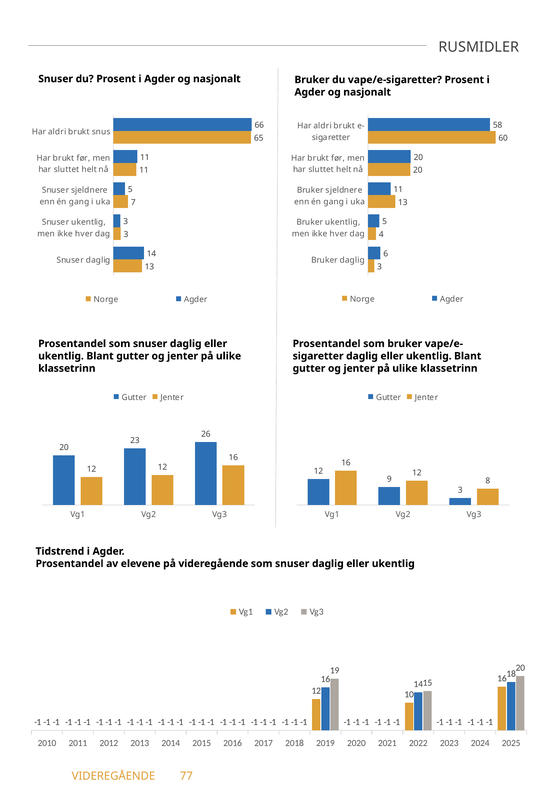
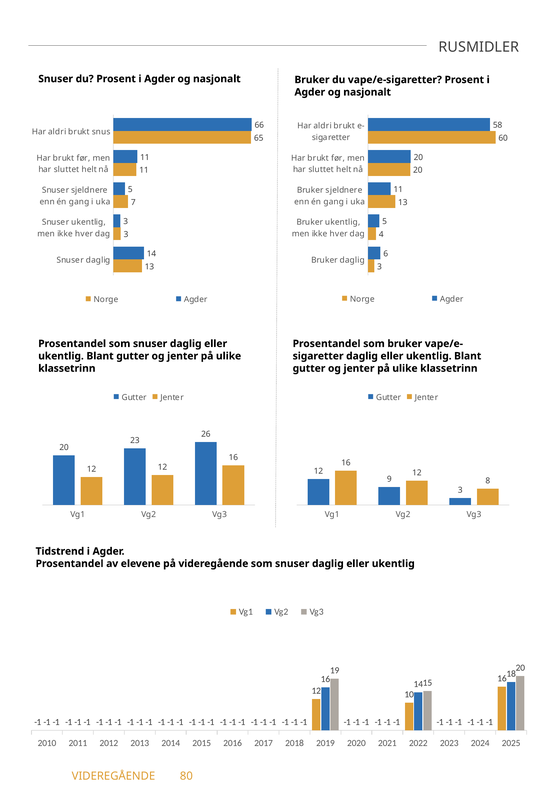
77: 77 -> 80
